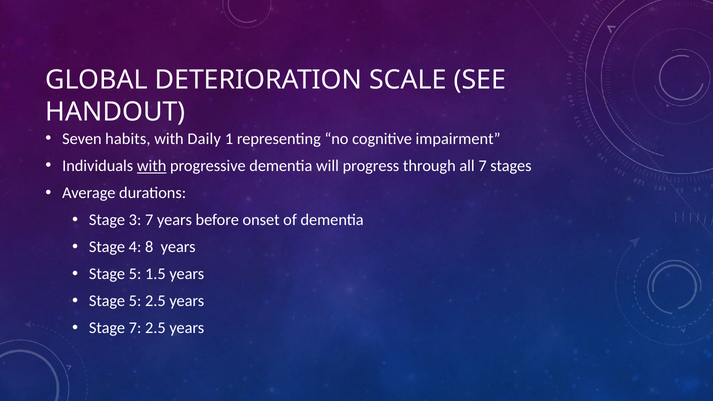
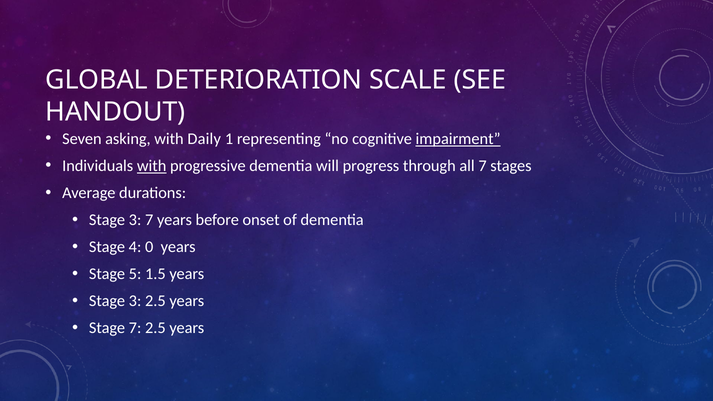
habits: habits -> asking
impairment underline: none -> present
8: 8 -> 0
5 at (135, 301): 5 -> 3
